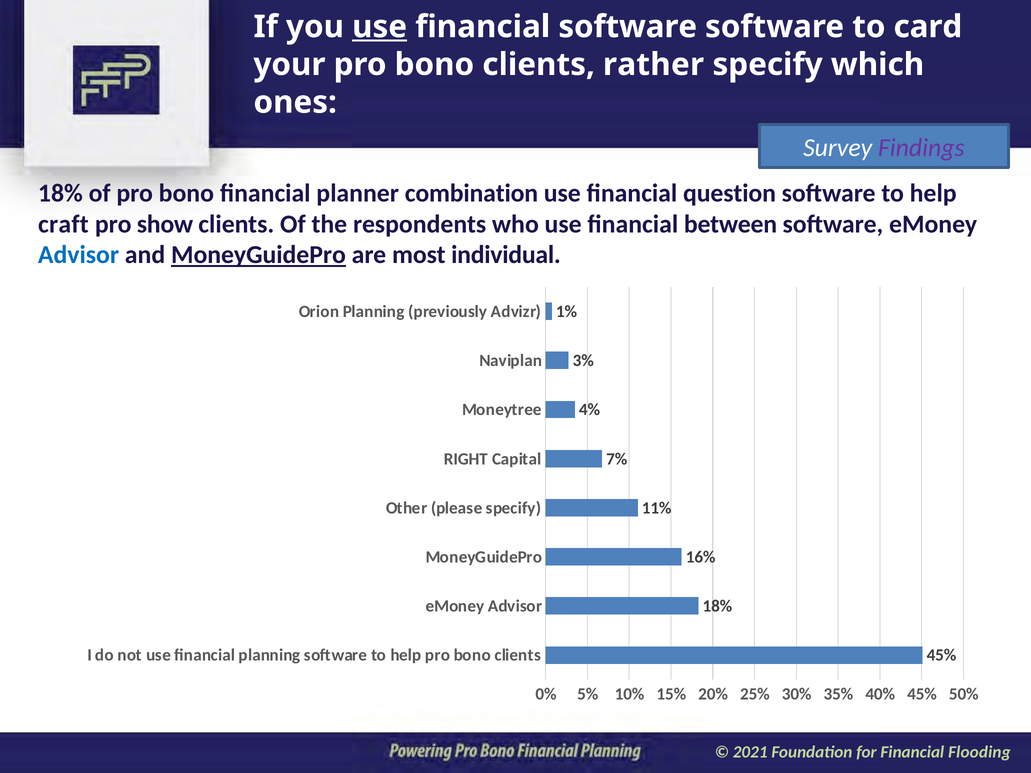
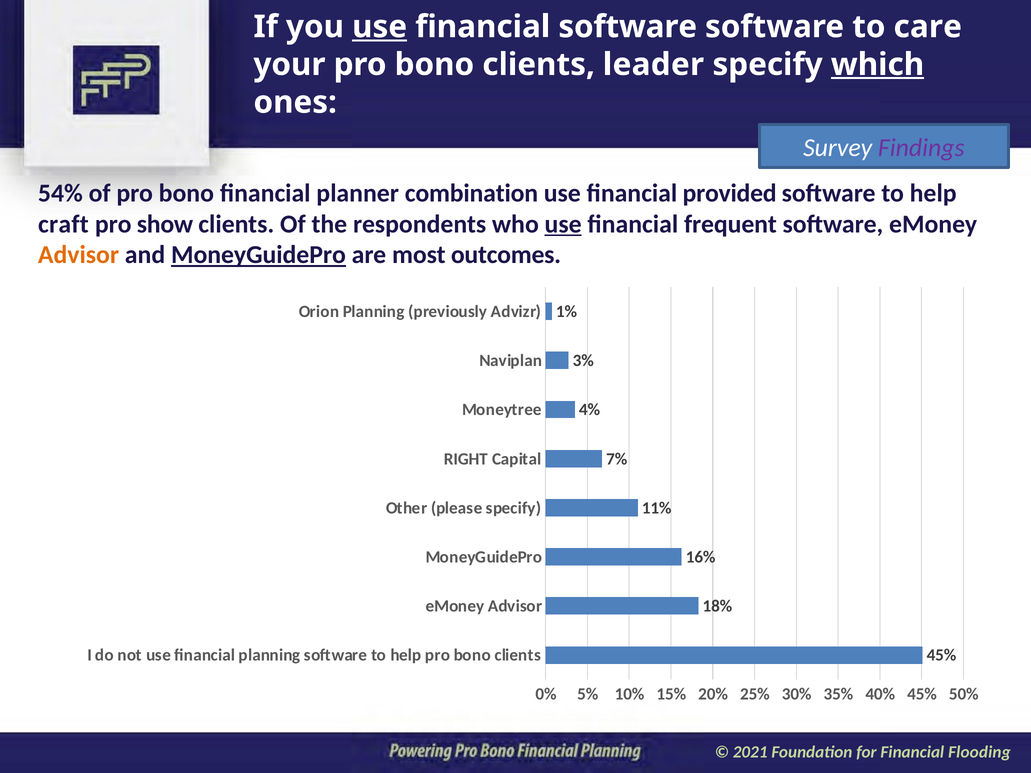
card: card -> care
rather: rather -> leader
which underline: none -> present
18% at (60, 193): 18% -> 54%
question: question -> provided
use at (563, 224) underline: none -> present
between: between -> frequent
Advisor at (79, 255) colour: blue -> orange
individual: individual -> outcomes
